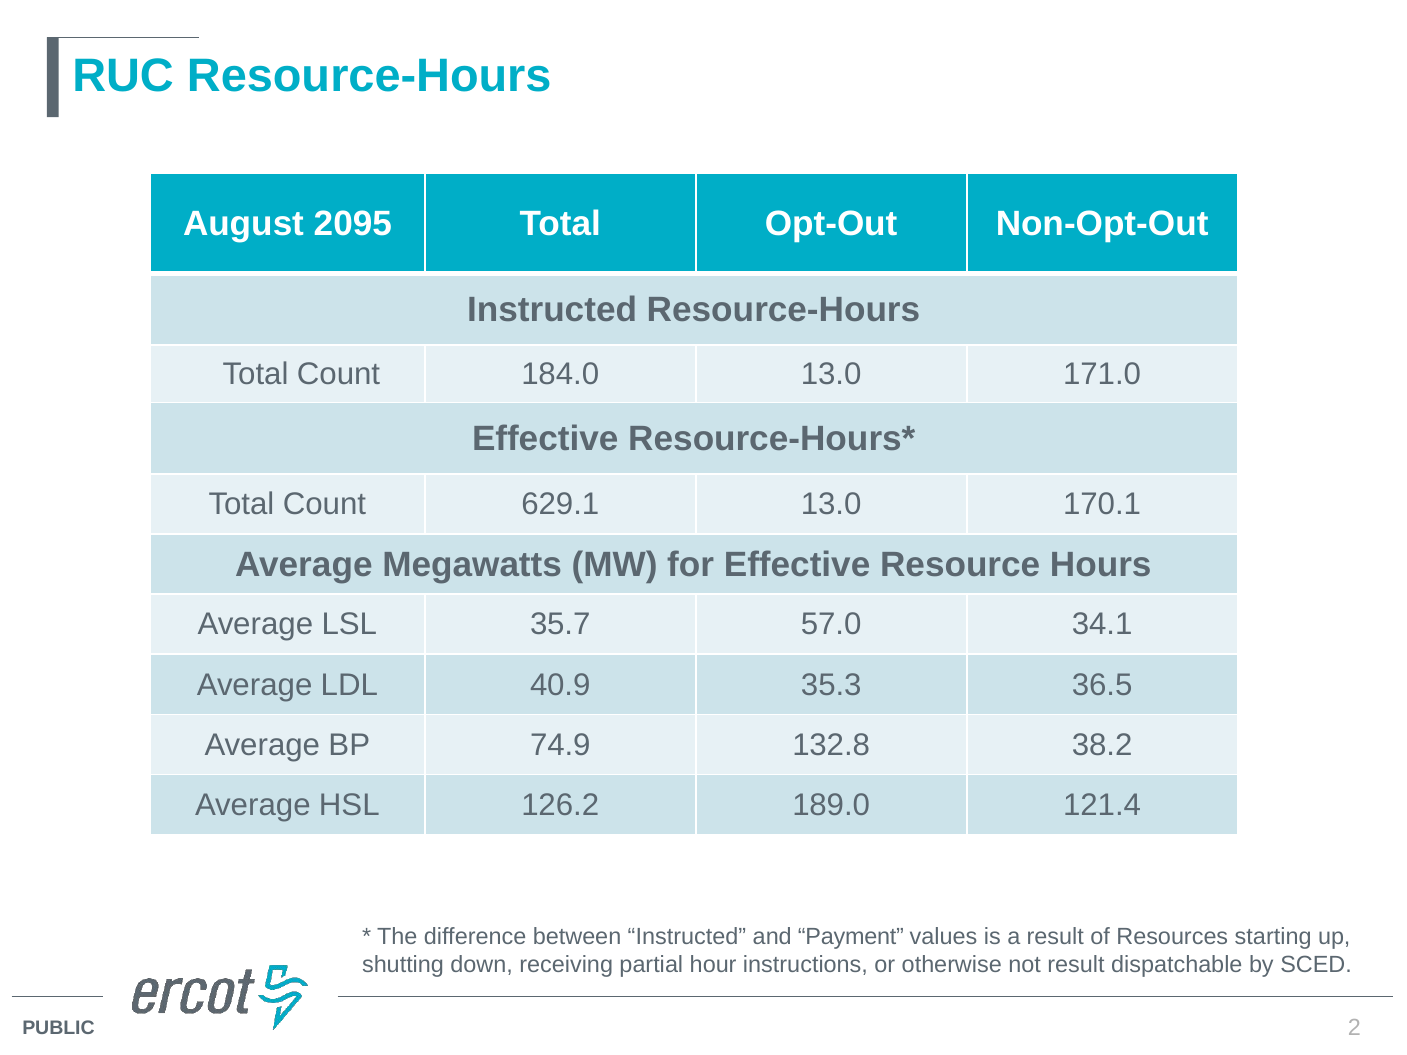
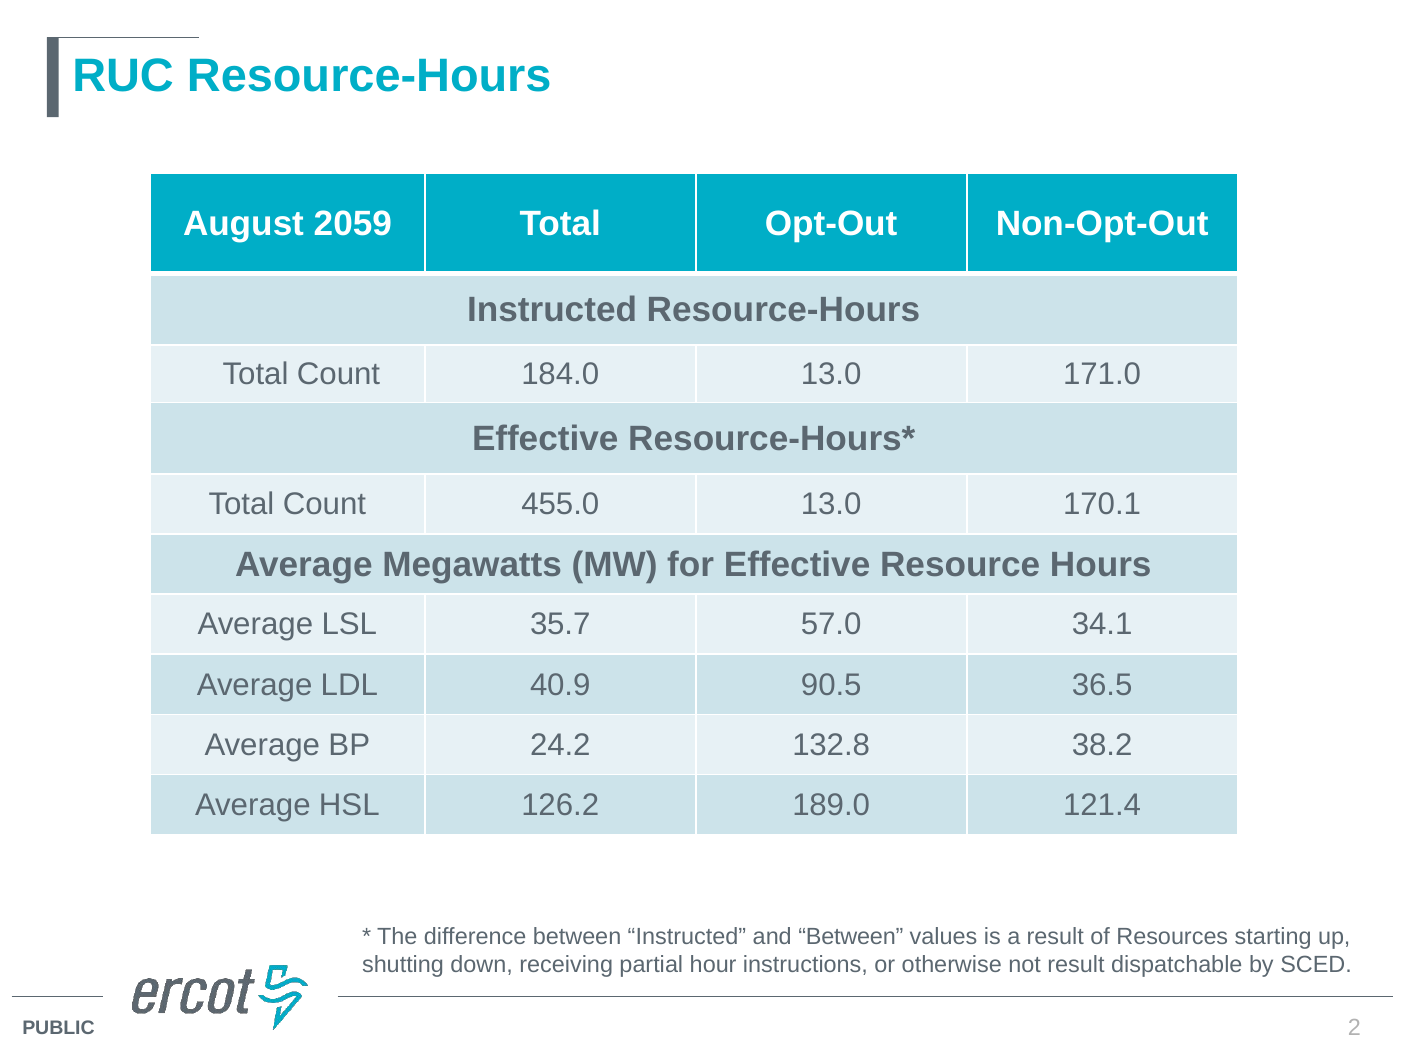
2095: 2095 -> 2059
629.1: 629.1 -> 455.0
35.3: 35.3 -> 90.5
74.9: 74.9 -> 24.2
and Payment: Payment -> Between
